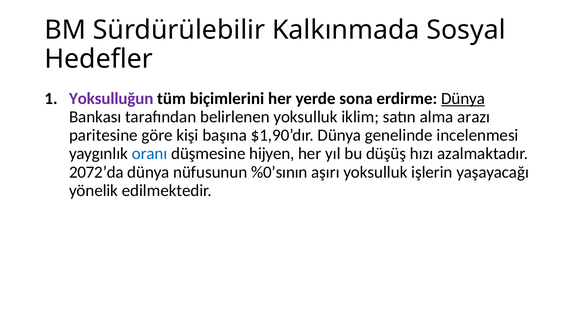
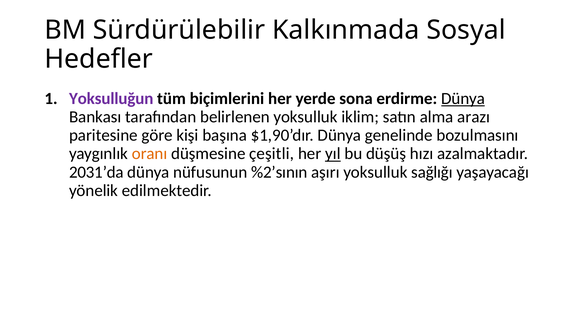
incelenmesi: incelenmesi -> bozulmasını
oranı colour: blue -> orange
hijyen: hijyen -> çeşitli
yıl underline: none -> present
2072’da: 2072’da -> 2031’da
%0’sının: %0’sının -> %2’sının
işlerin: işlerin -> sağlığı
